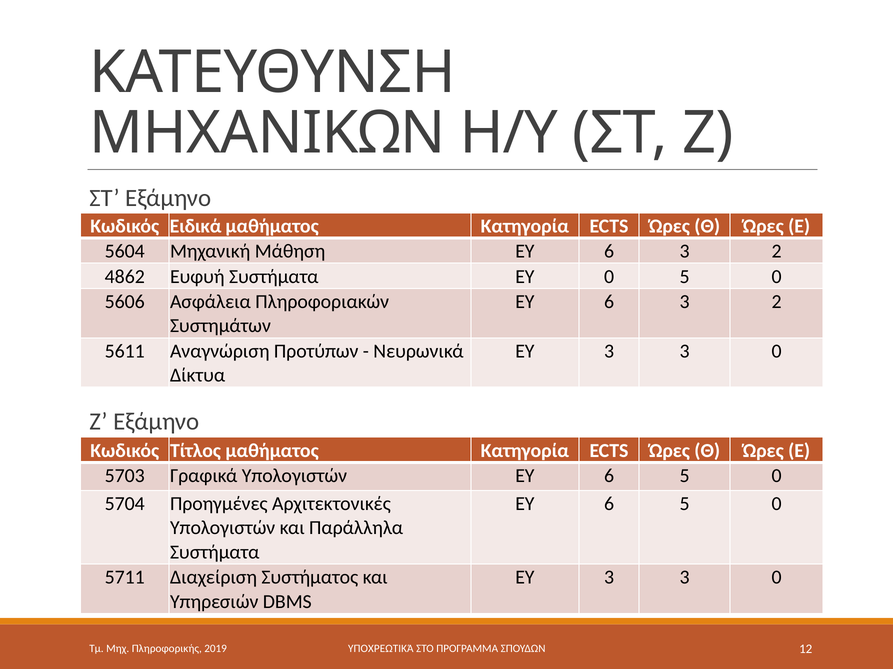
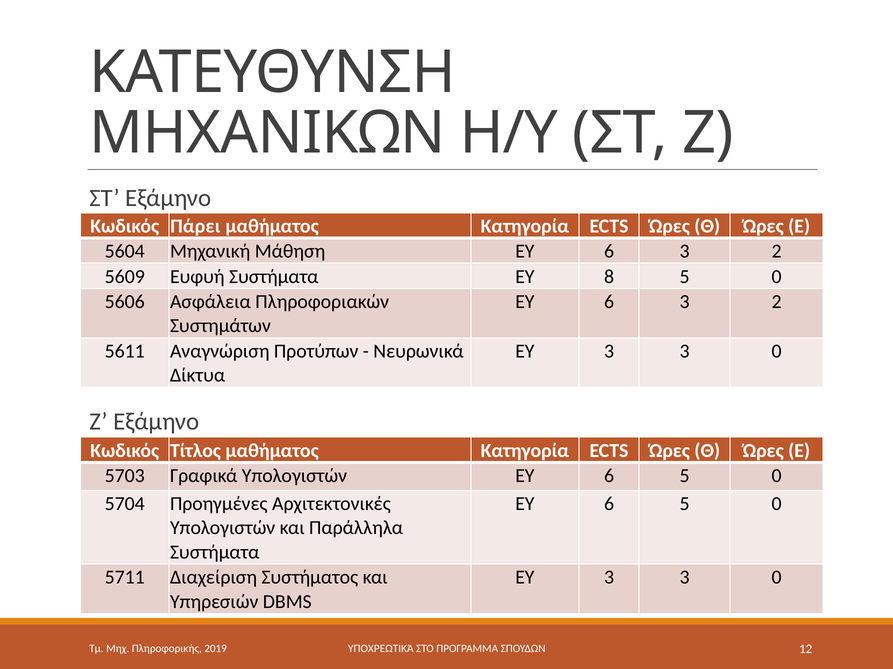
Ειδικά: Ειδικά -> Πάρει
4862: 4862 -> 5609
ΕΥ 0: 0 -> 8
